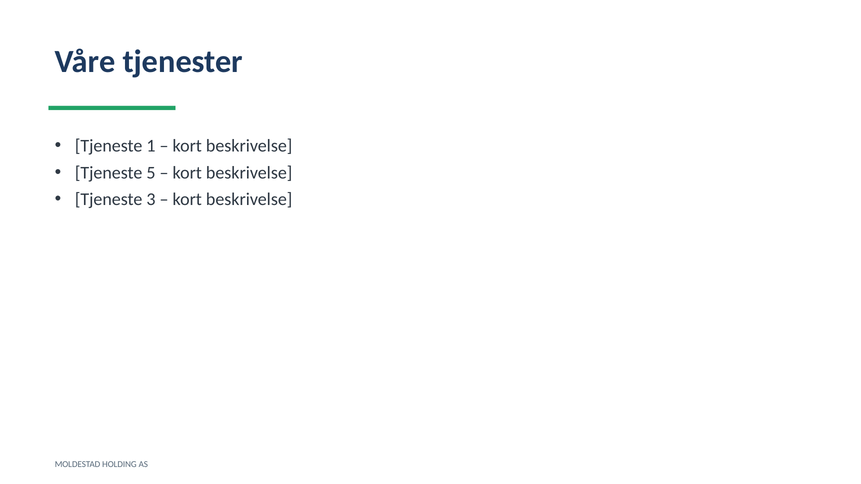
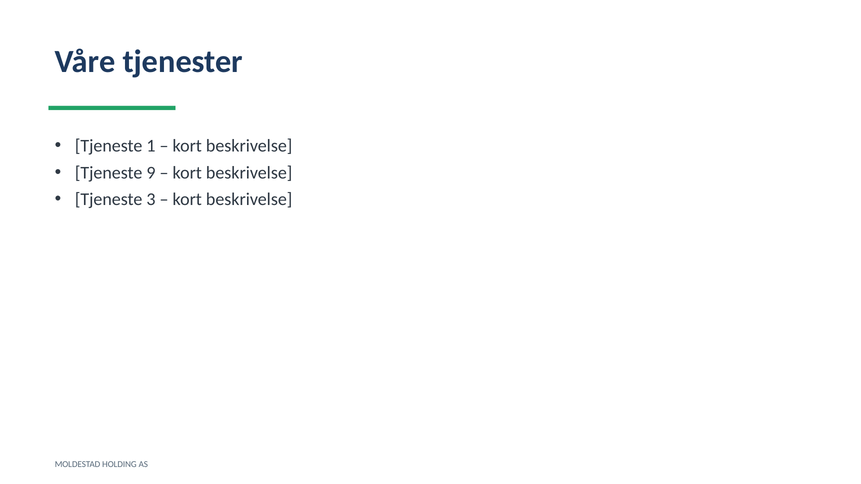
5: 5 -> 9
